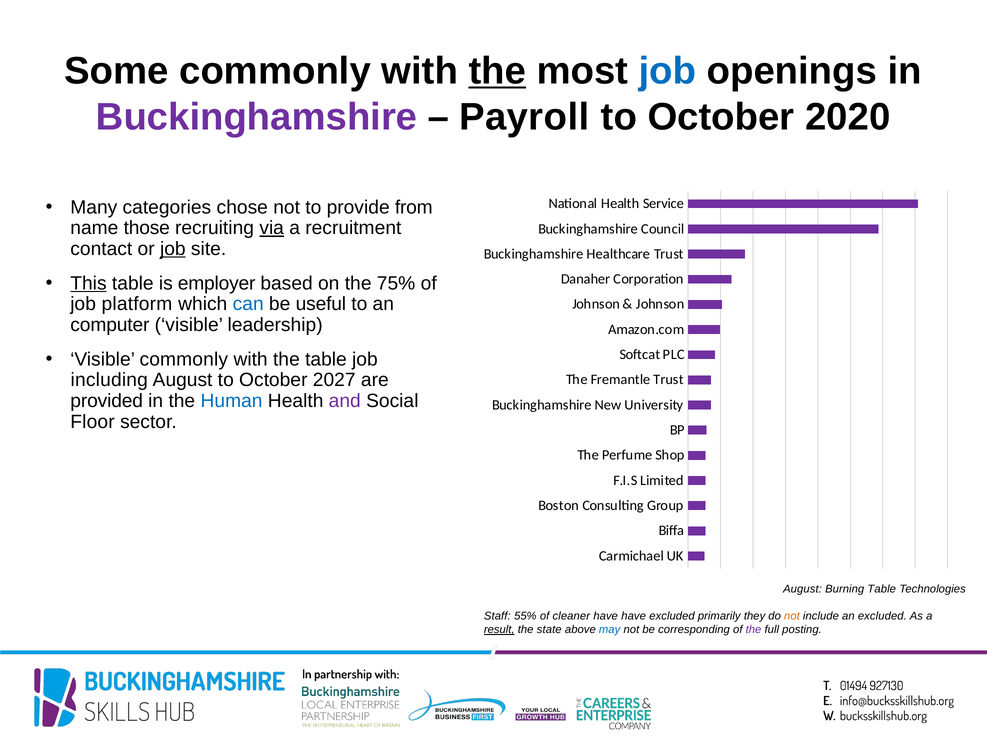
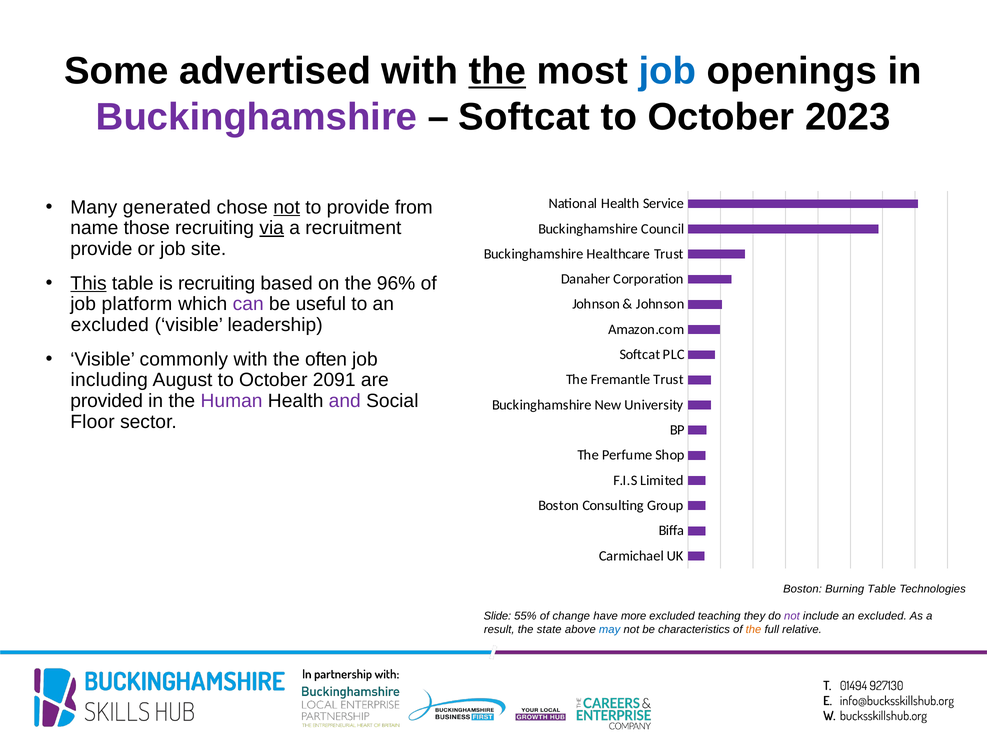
Some commonly: commonly -> advertised
Payroll at (524, 117): Payroll -> Softcat
2020: 2020 -> 2023
categories: categories -> generated
not at (287, 207) underline: none -> present
contact at (101, 249): contact -> provide
job at (173, 249) underline: present -> none
is employer: employer -> recruiting
75%: 75% -> 96%
can colour: blue -> purple
computer at (110, 325): computer -> excluded
the table: table -> often
2027: 2027 -> 2091
Human colour: blue -> purple
August at (803, 589): August -> Boston
Staff: Staff -> Slide
cleaner: cleaner -> change
have have: have -> more
primarily: primarily -> teaching
not at (792, 616) colour: orange -> purple
result underline: present -> none
corresponding: corresponding -> characteristics
the at (754, 630) colour: purple -> orange
posting: posting -> relative
